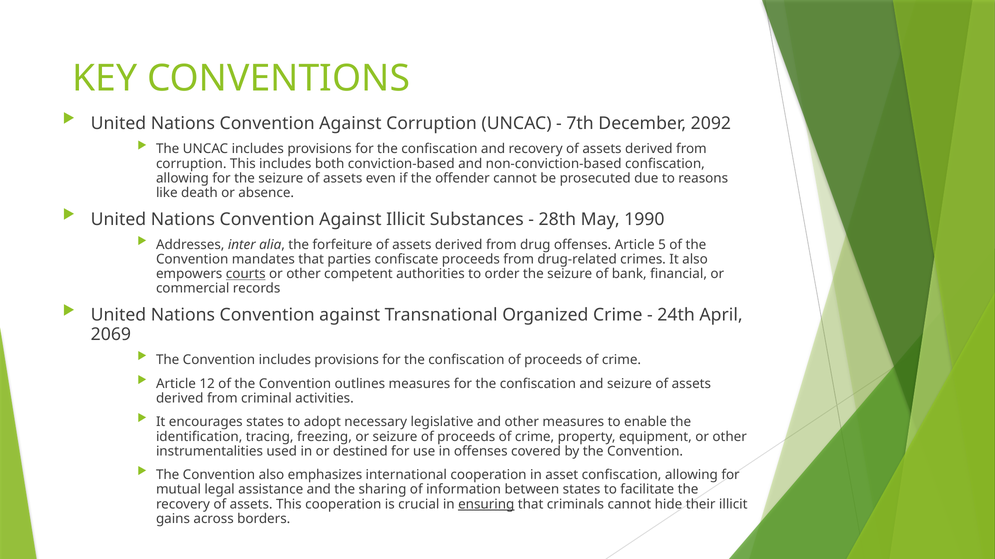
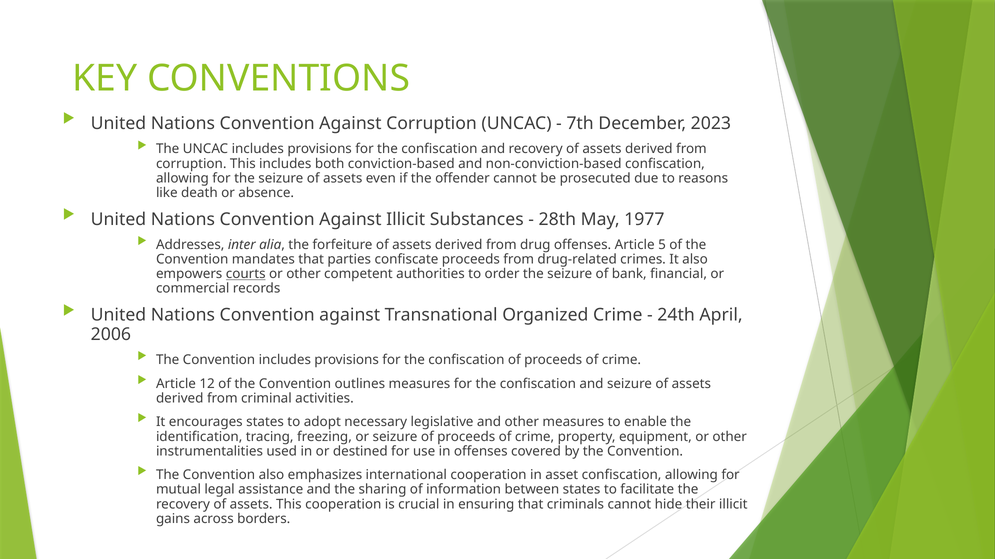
2092: 2092 -> 2023
1990: 1990 -> 1977
2069: 2069 -> 2006
ensuring underline: present -> none
